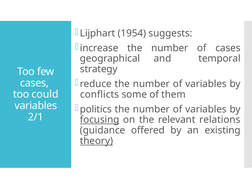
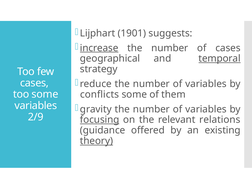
1954: 1954 -> 1901
increase underline: none -> present
temporal underline: none -> present
too could: could -> some
politics: politics -> gravity
2/1: 2/1 -> 2/9
